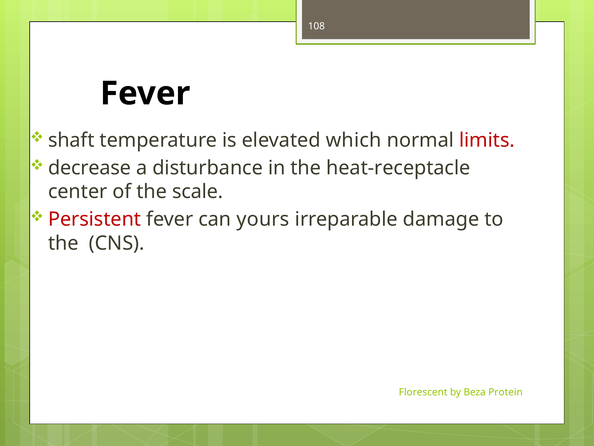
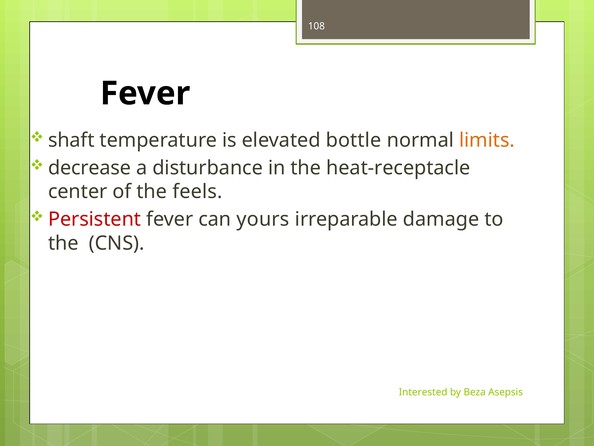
which: which -> bottle
limits colour: red -> orange
scale: scale -> feels
Florescent: Florescent -> Interested
Protein: Protein -> Asepsis
